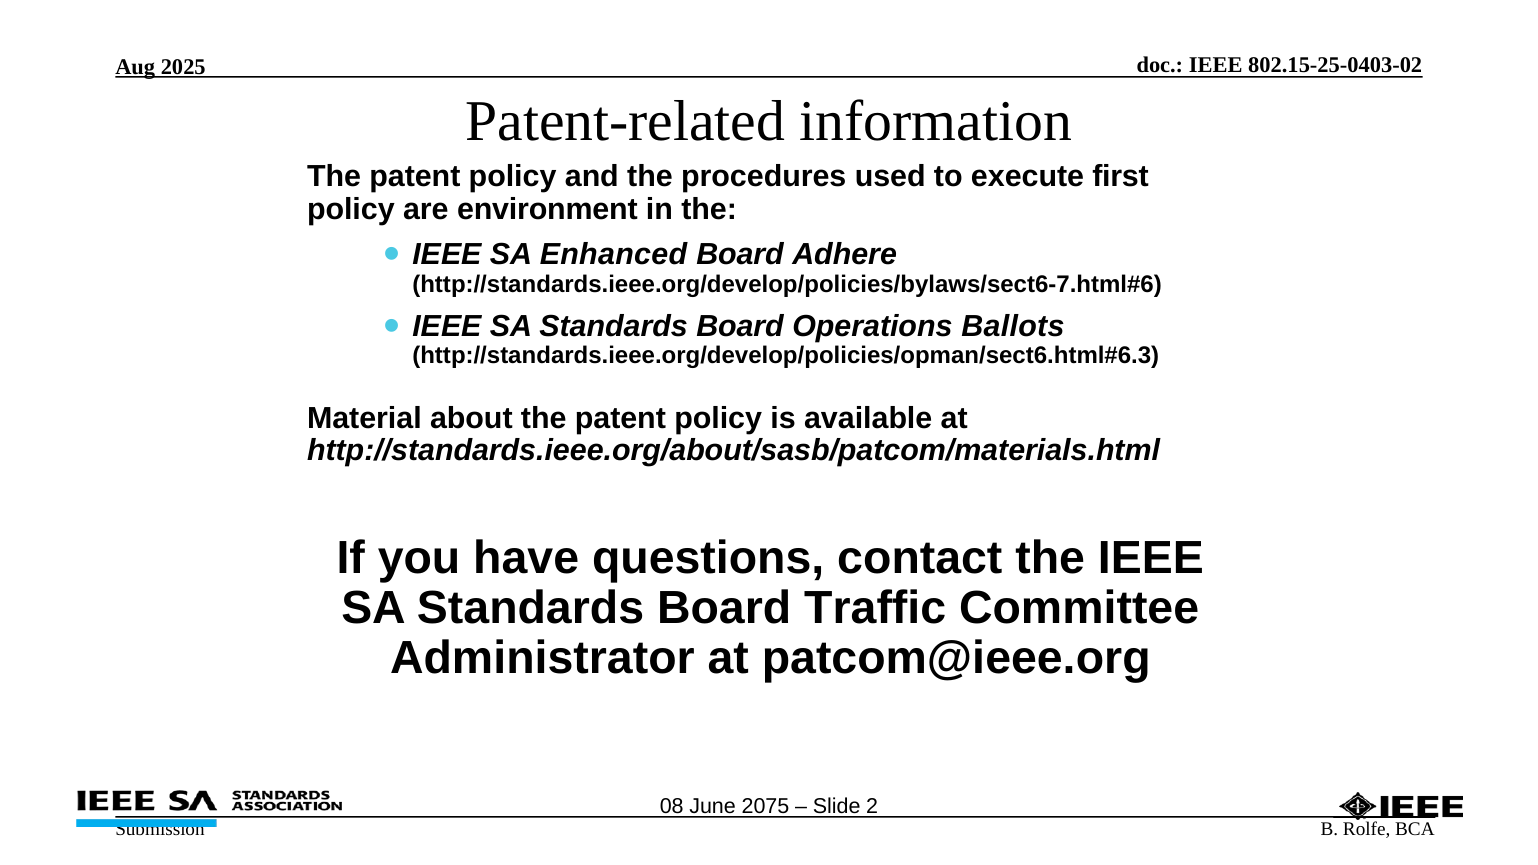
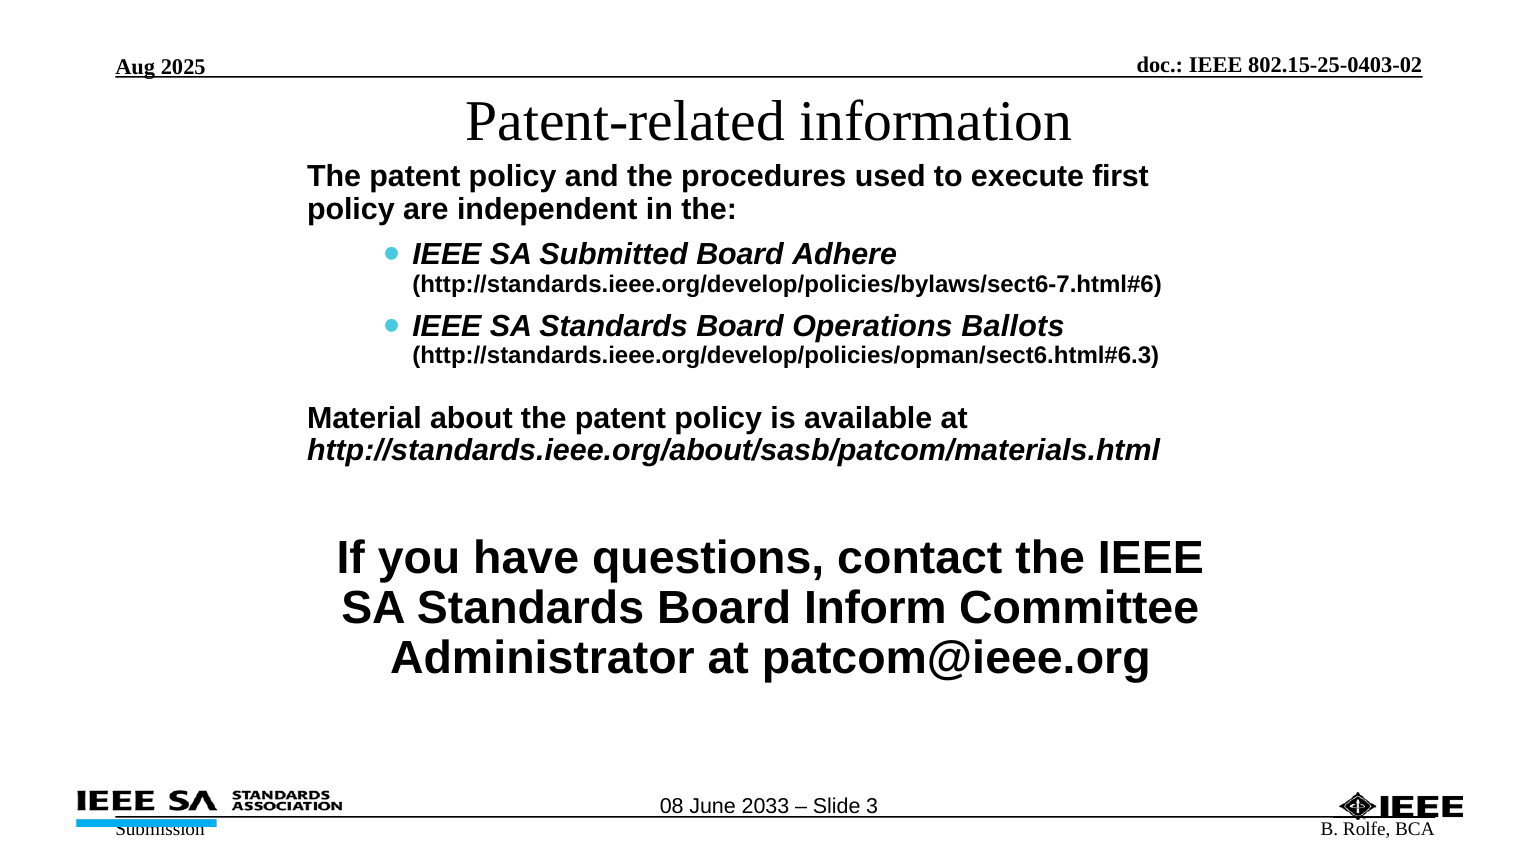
environment: environment -> independent
Enhanced: Enhanced -> Submitted
Traffic: Traffic -> Inform
2075: 2075 -> 2033
2: 2 -> 3
